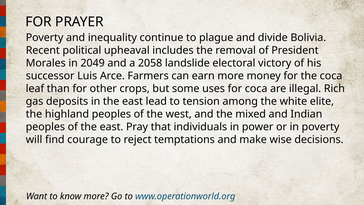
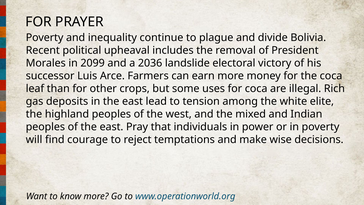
2049: 2049 -> 2099
2058: 2058 -> 2036
